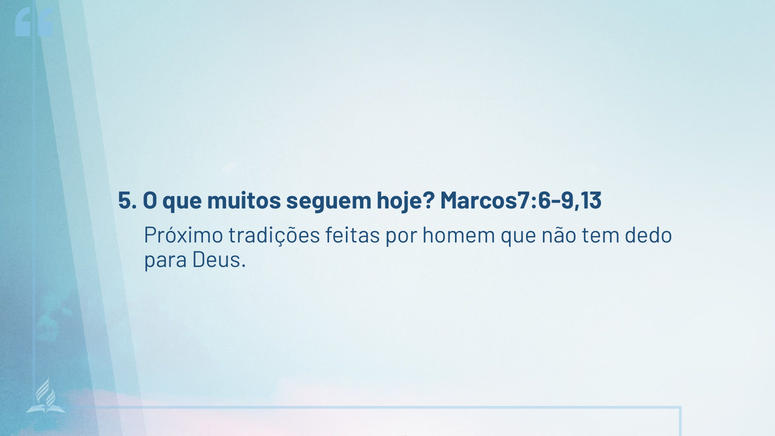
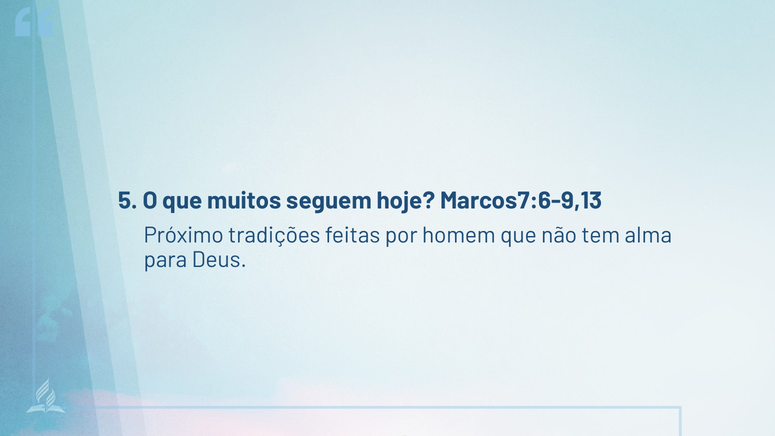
dedo: dedo -> alma
